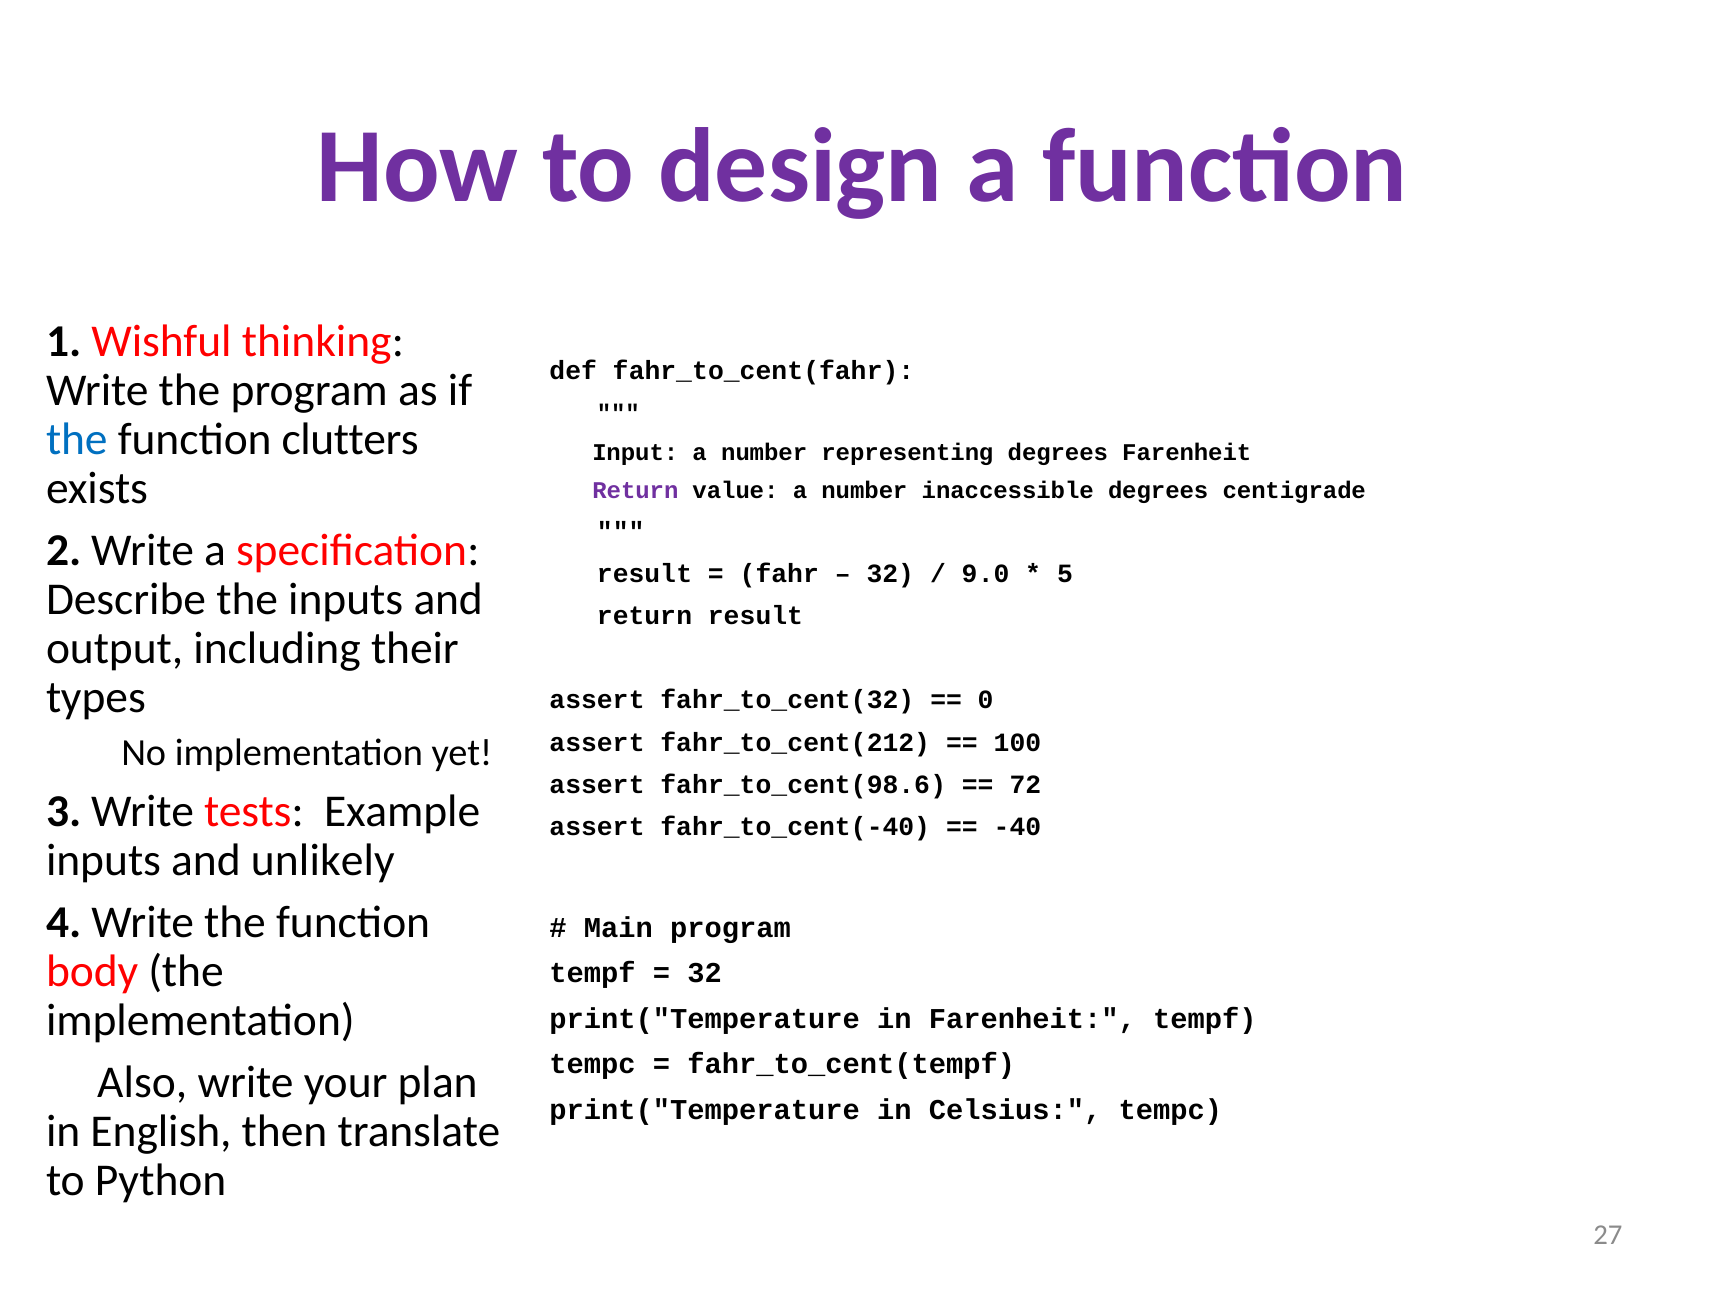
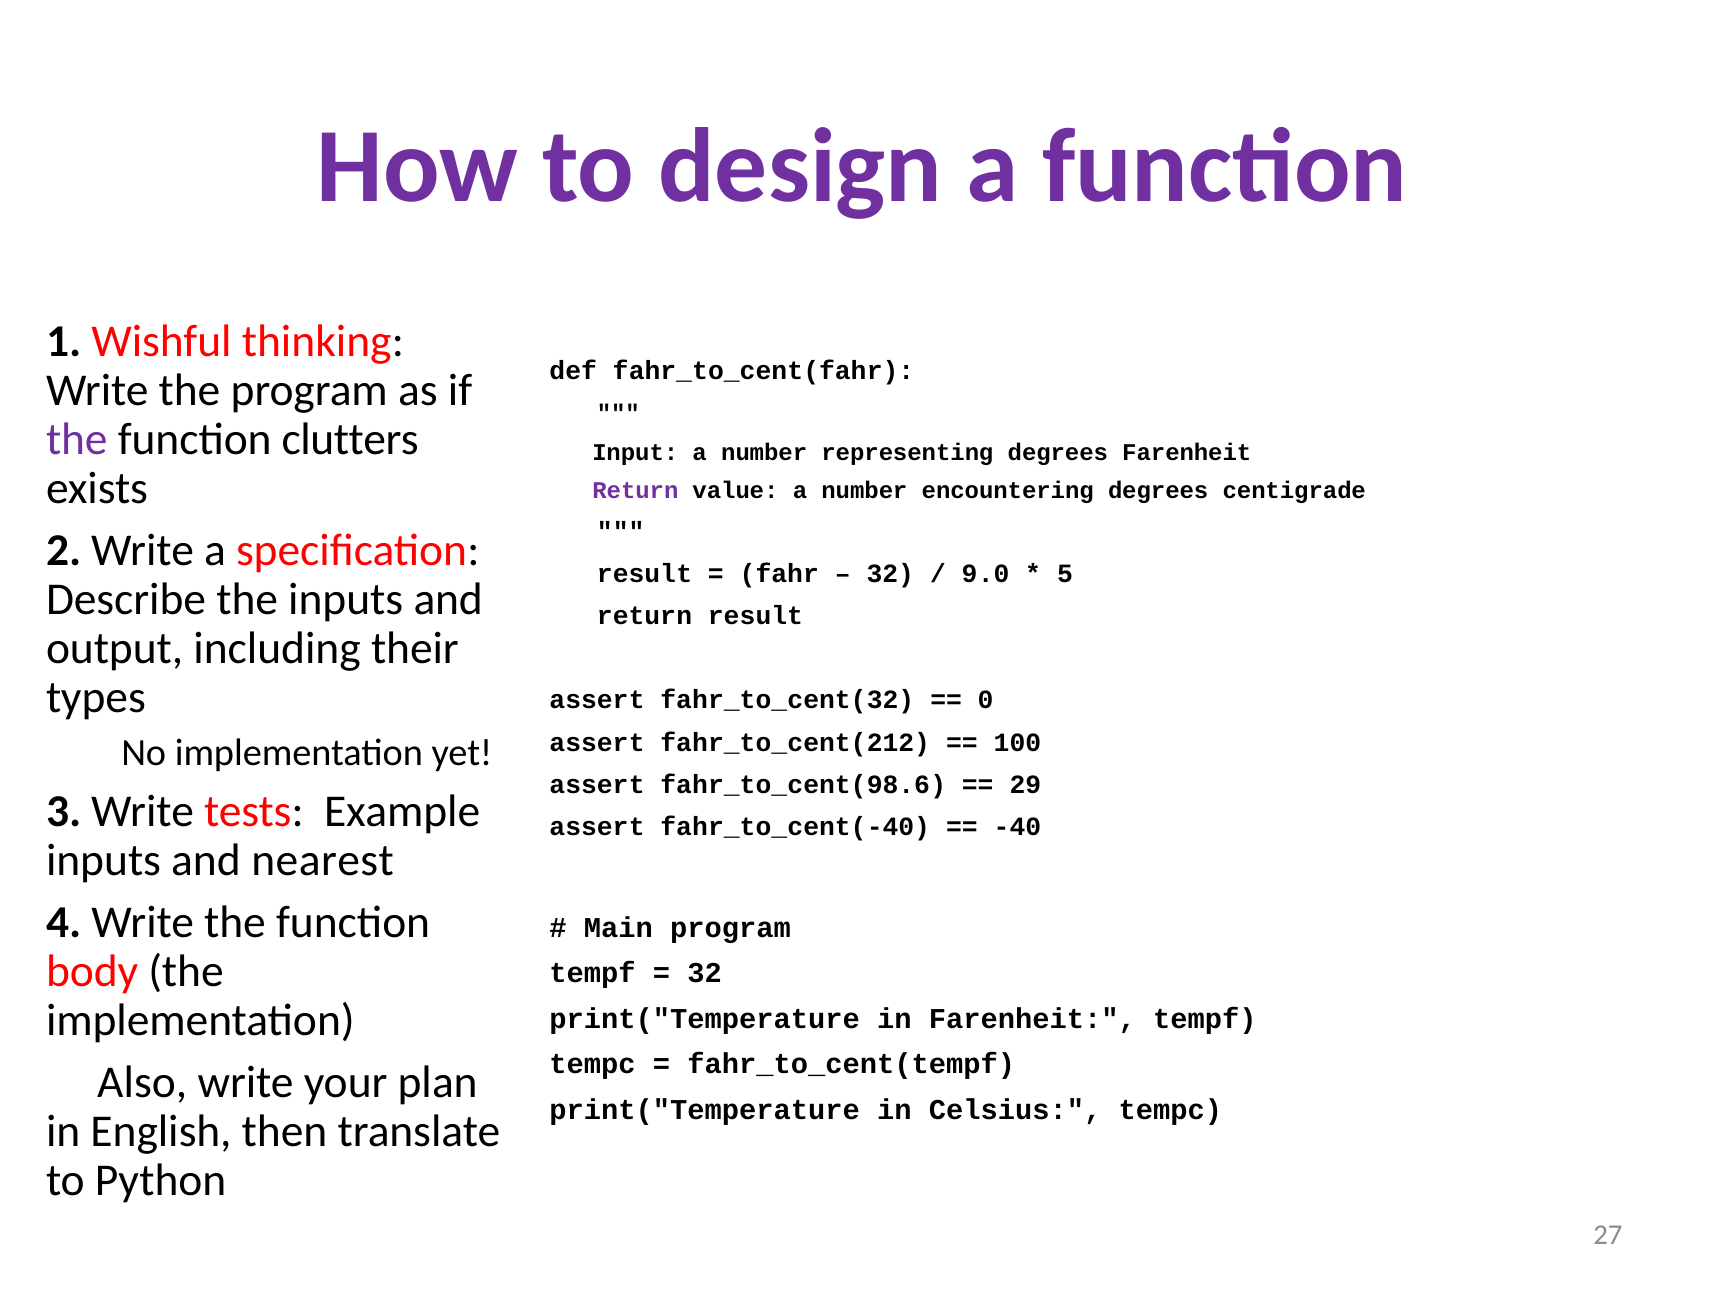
the at (77, 440) colour: blue -> purple
inaccessible: inaccessible -> encountering
72: 72 -> 29
unlikely: unlikely -> nearest
